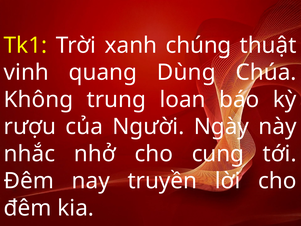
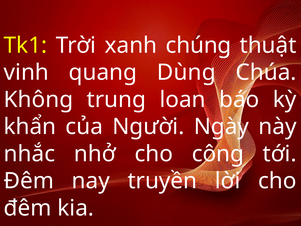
rượu: rượu -> khẩn
cung: cung -> công
